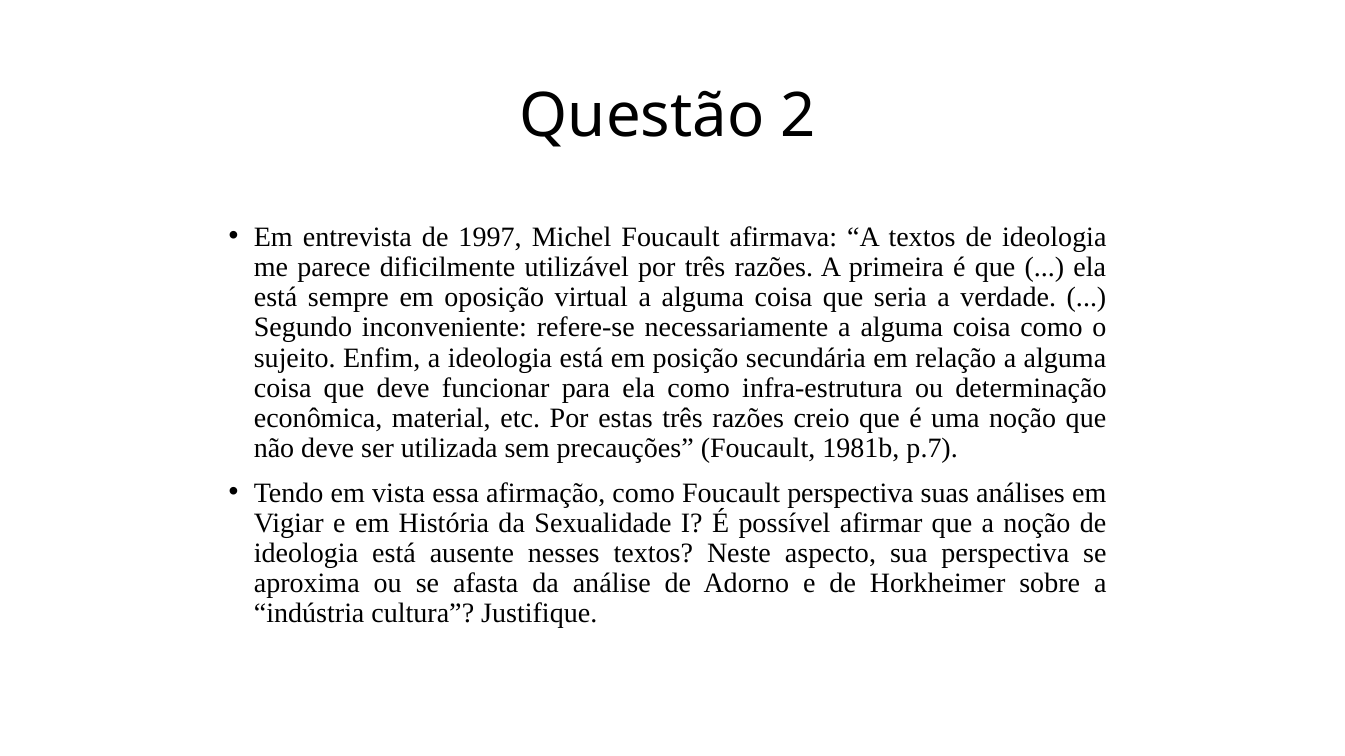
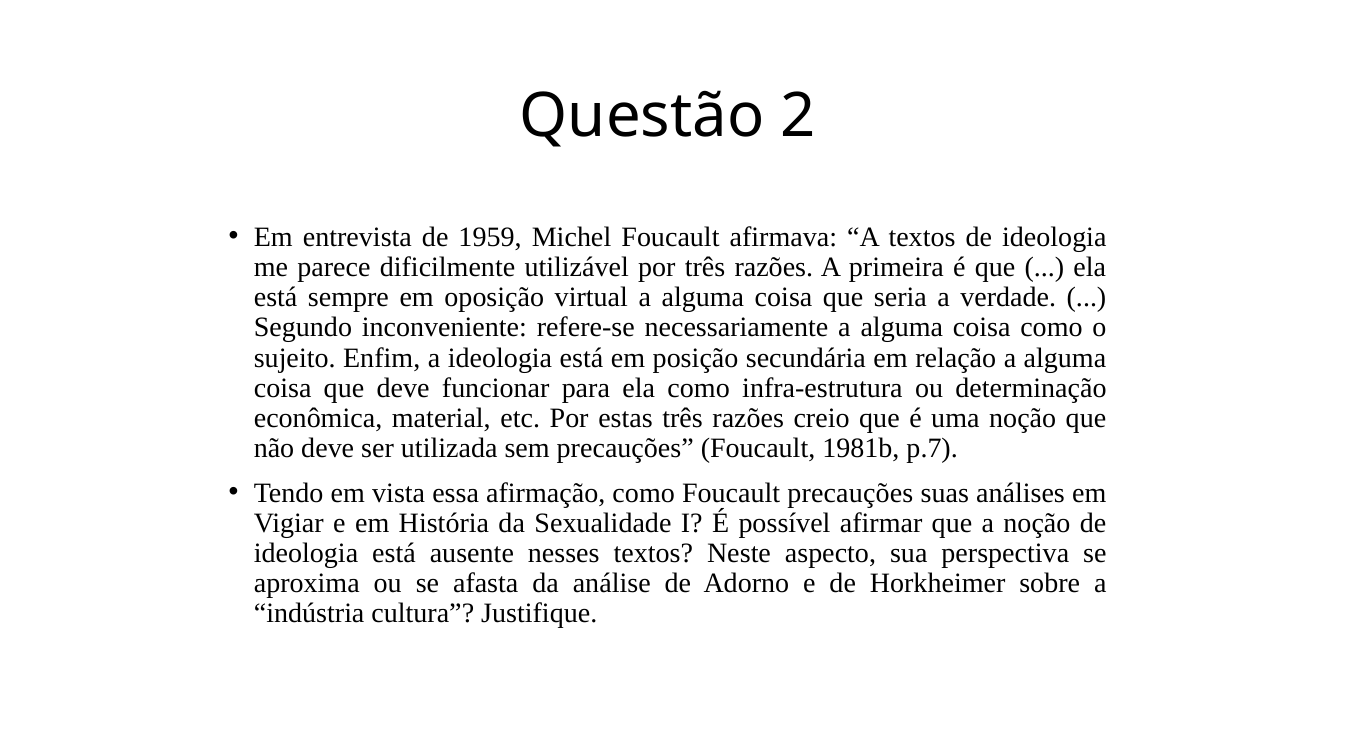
1997: 1997 -> 1959
Foucault perspectiva: perspectiva -> precauções
